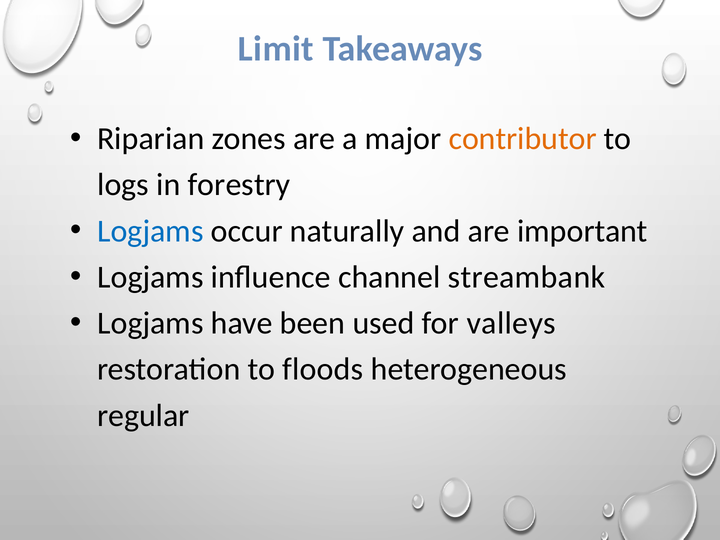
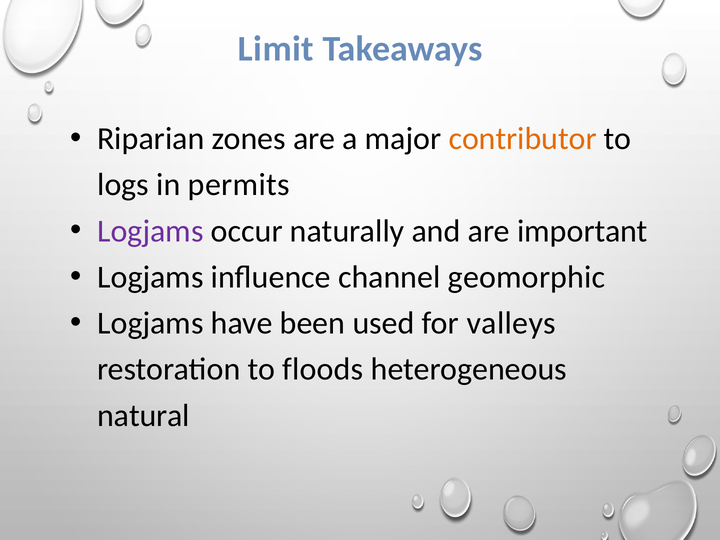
forestry: forestry -> permits
Logjams at (150, 231) colour: blue -> purple
streambank: streambank -> geomorphic
regular: regular -> natural
